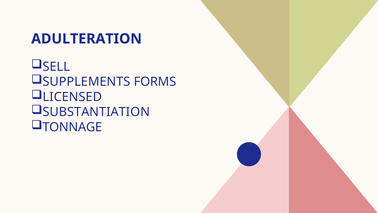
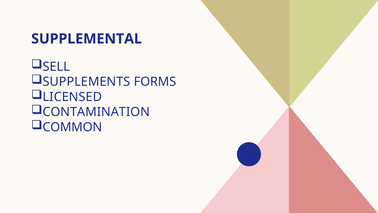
ADULTERATION: ADULTERATION -> SUPPLEMENTAL
SUBSTANTIATION: SUBSTANTIATION -> CONTAMINATION
TONNAGE: TONNAGE -> COMMON
